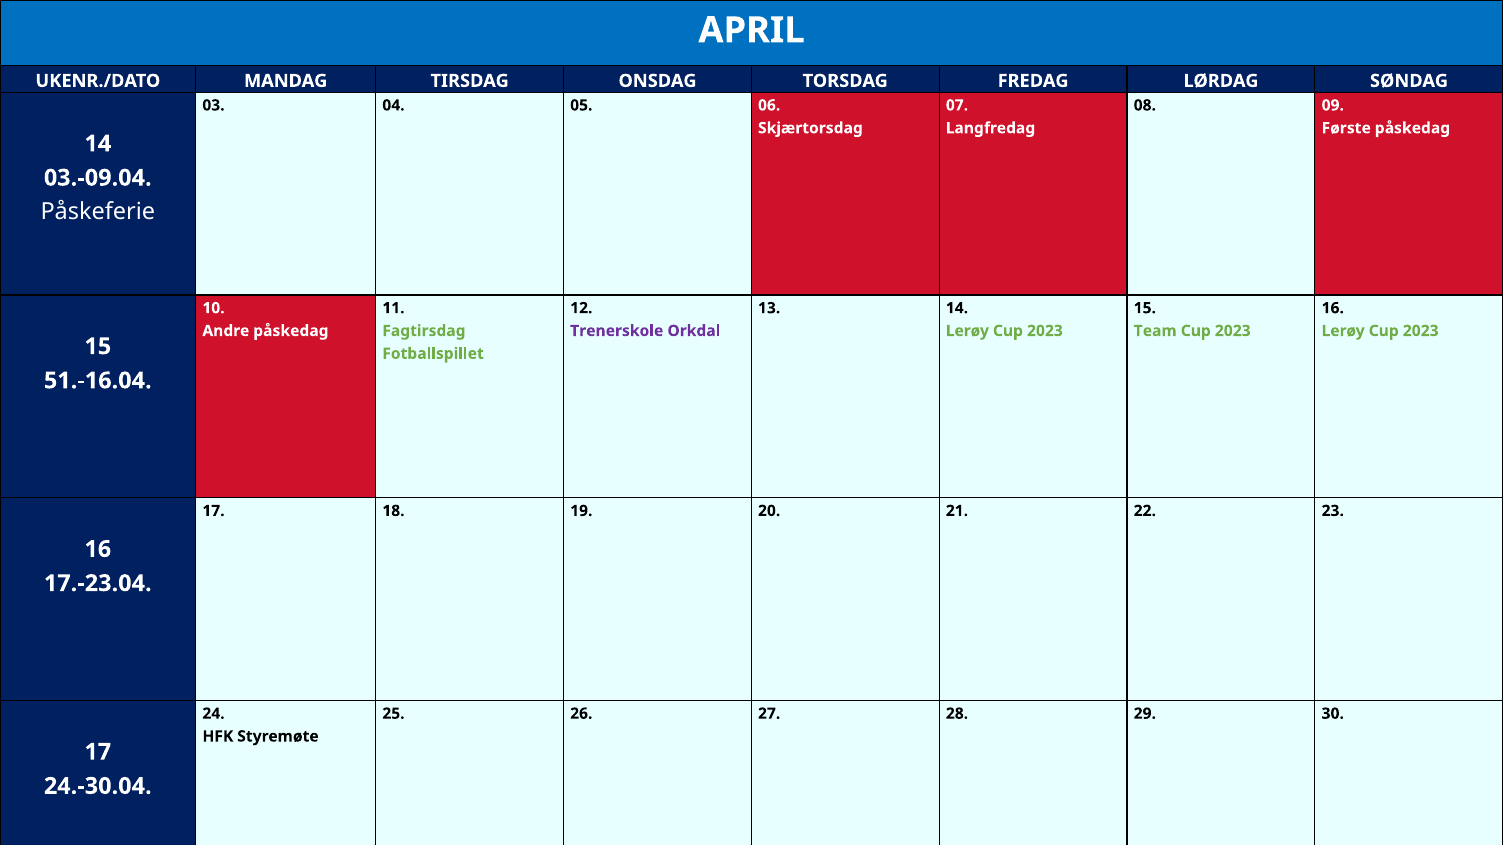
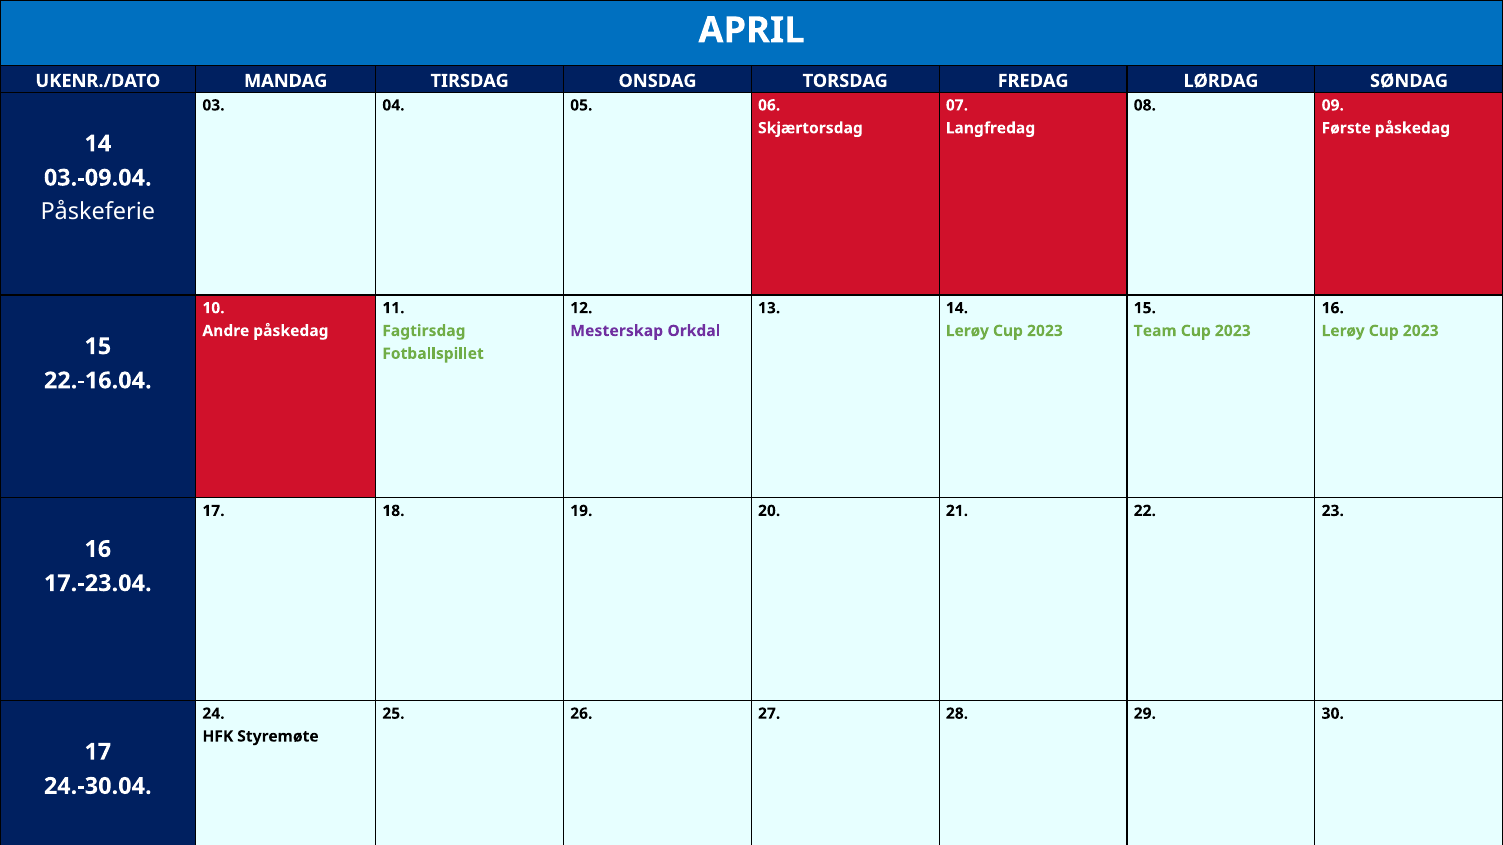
Trenerskole: Trenerskole -> Mesterskap
51.-16.04: 51.-16.04 -> 22.-16.04
